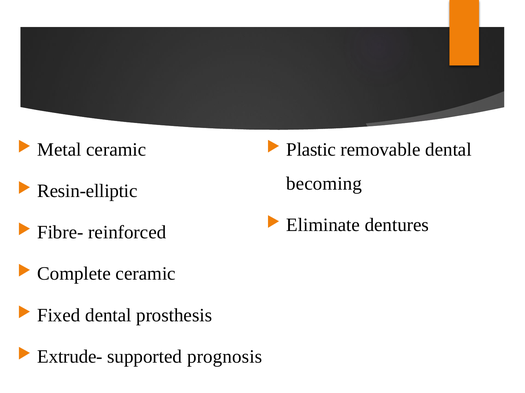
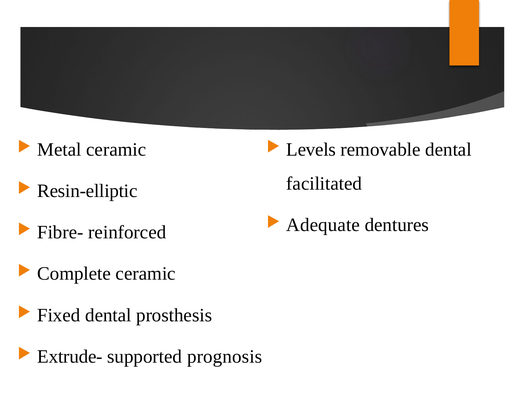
Plastic: Plastic -> Levels
becoming: becoming -> facilitated
Eliminate: Eliminate -> Adequate
